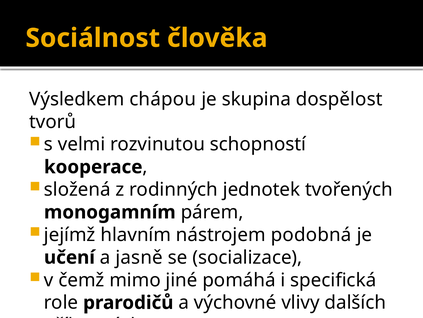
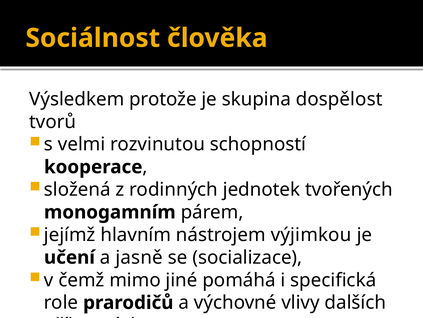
chápou: chápou -> protože
podobná: podobná -> výjimkou
